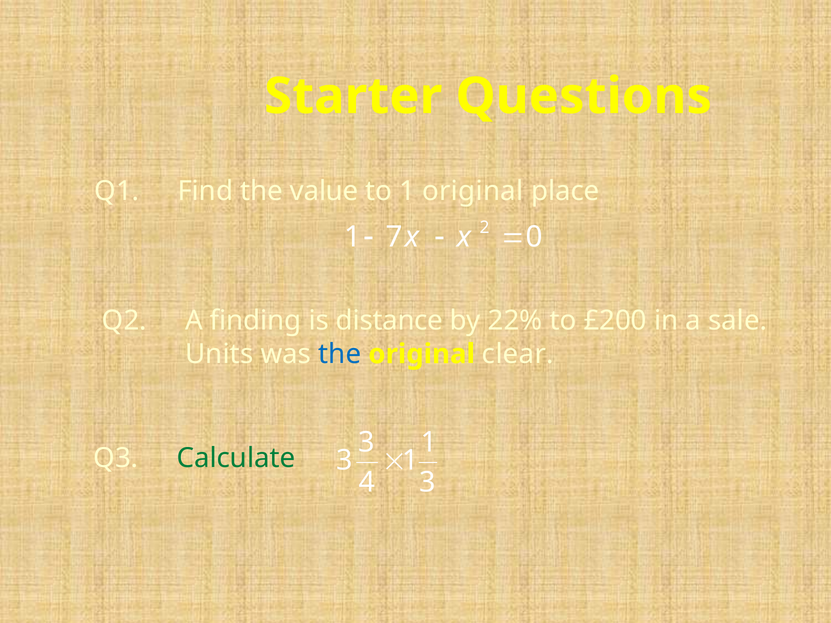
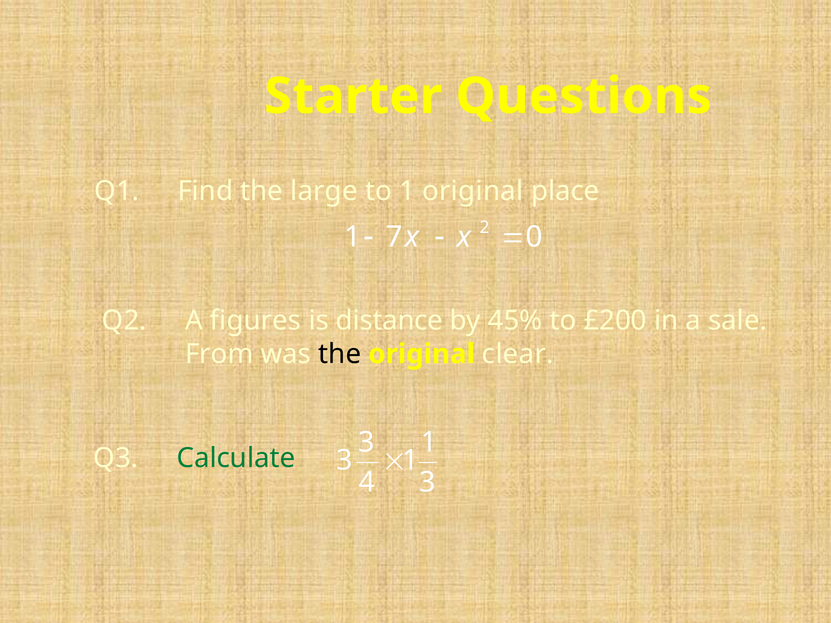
value: value -> large
finding: finding -> figures
22%: 22% -> 45%
Units: Units -> From
the at (340, 354) colour: blue -> black
